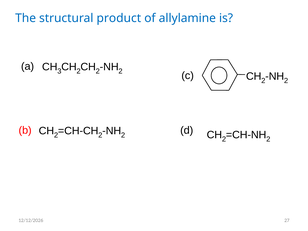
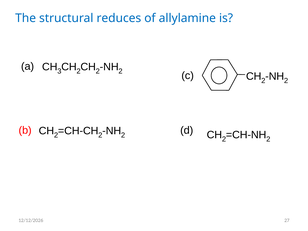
product: product -> reduces
